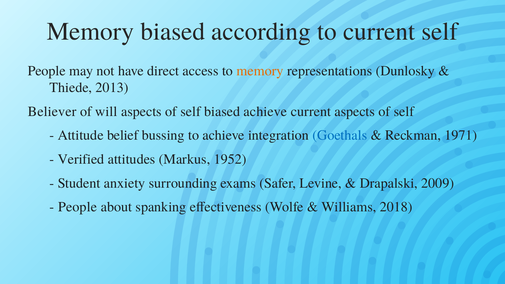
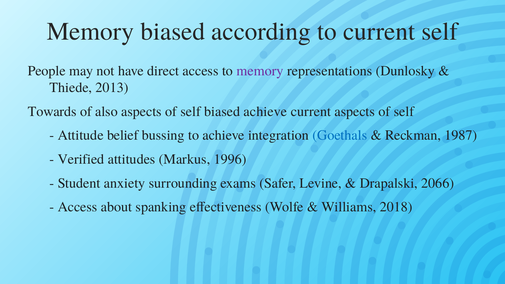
memory at (260, 71) colour: orange -> purple
Believer: Believer -> Towards
will: will -> also
1971: 1971 -> 1987
1952: 1952 -> 1996
2009: 2009 -> 2066
People at (78, 207): People -> Access
